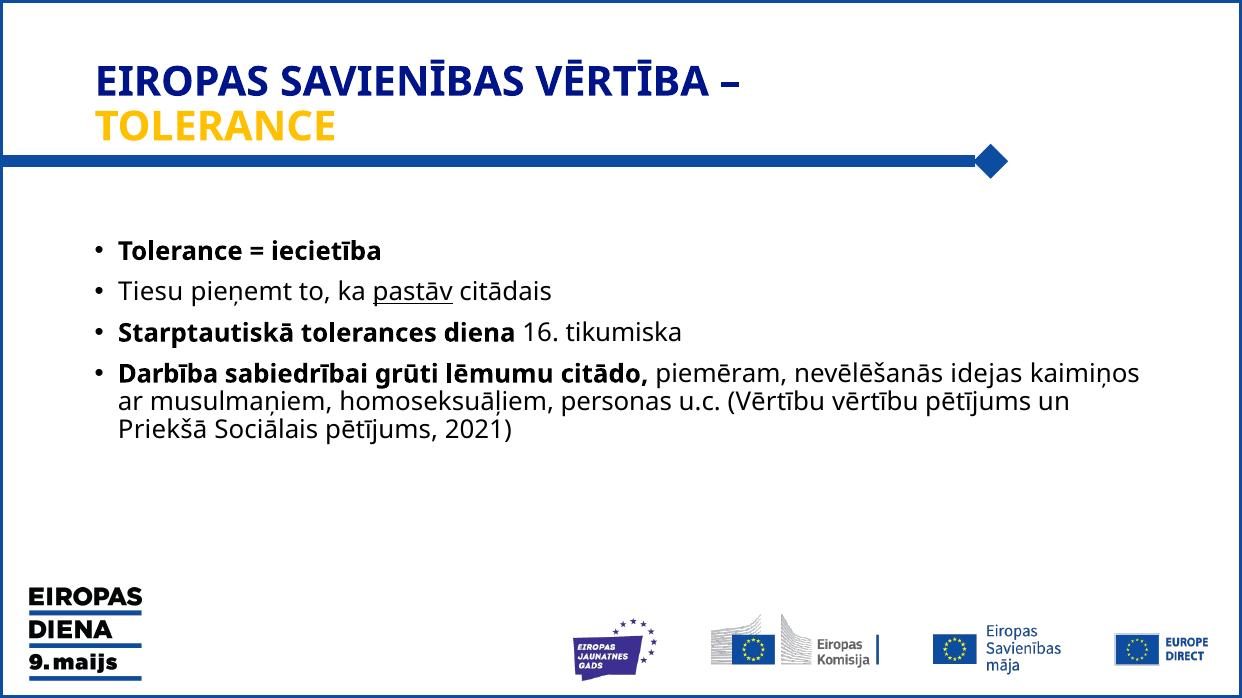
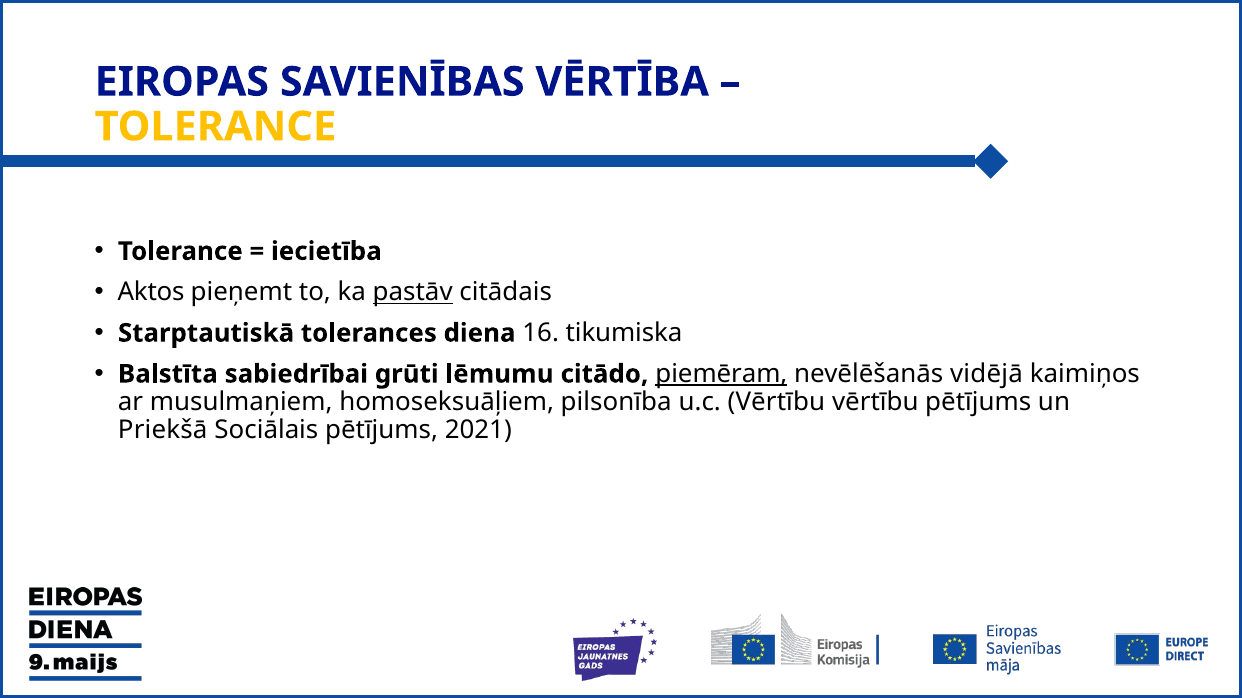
Tiesu: Tiesu -> Aktos
Darbība: Darbība -> Balstīta
piemēram underline: none -> present
idejas: idejas -> vidējā
personas: personas -> pilsonība
